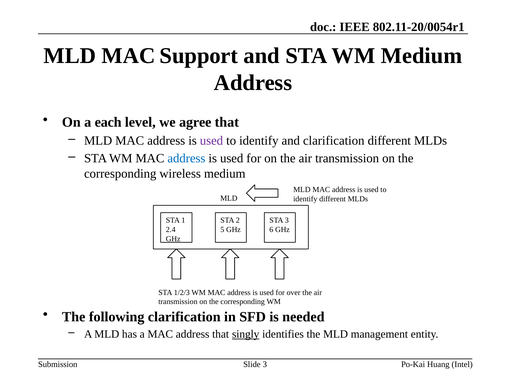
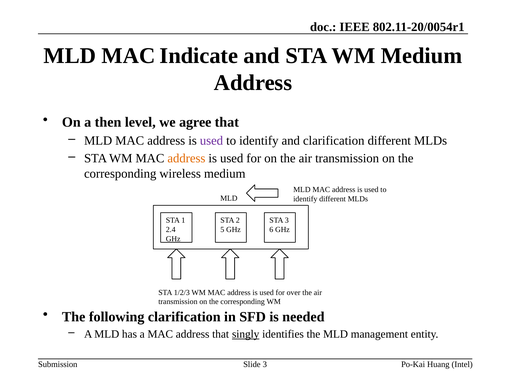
Support: Support -> Indicate
each: each -> then
address at (186, 158) colour: blue -> orange
